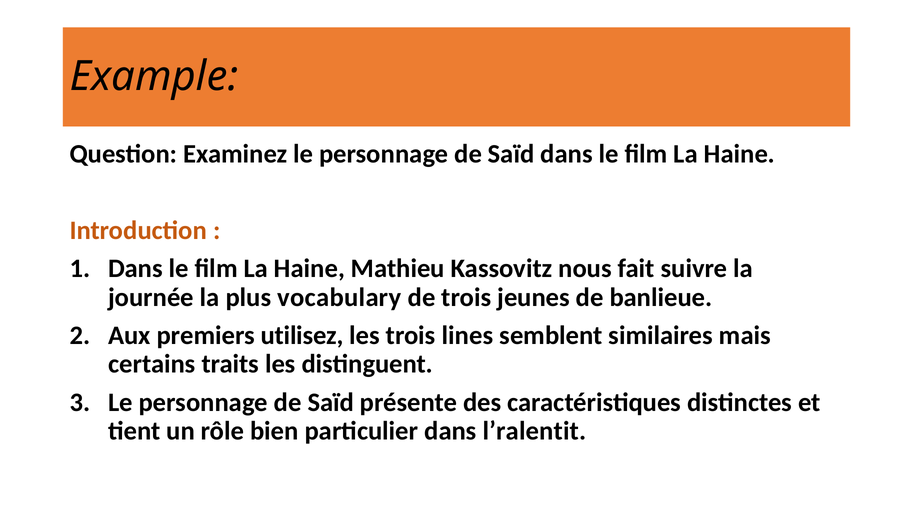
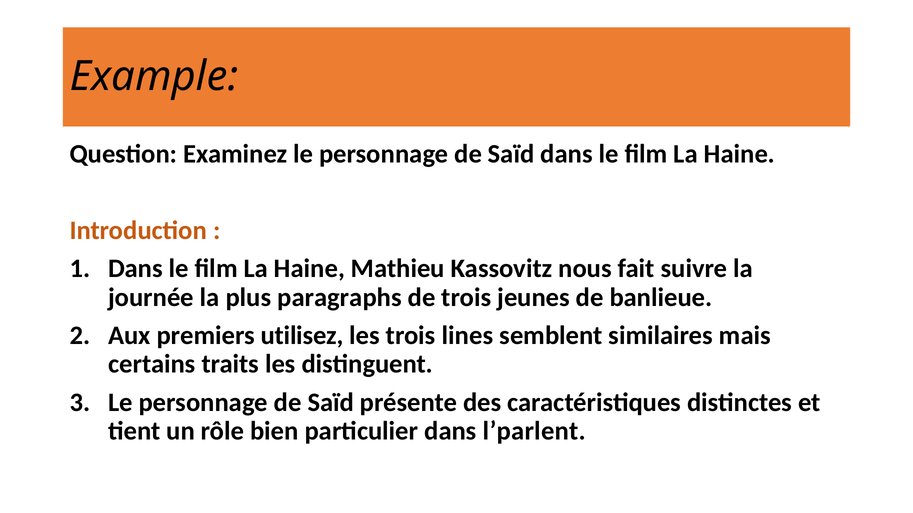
vocabulary: vocabulary -> paragraphs
l’ralentit: l’ralentit -> l’parlent
